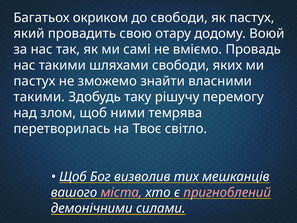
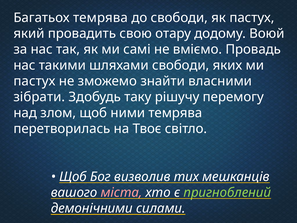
Багатьох окриком: окриком -> темрява
такими at (39, 97): такими -> зібрати
пригноблений colour: pink -> light green
